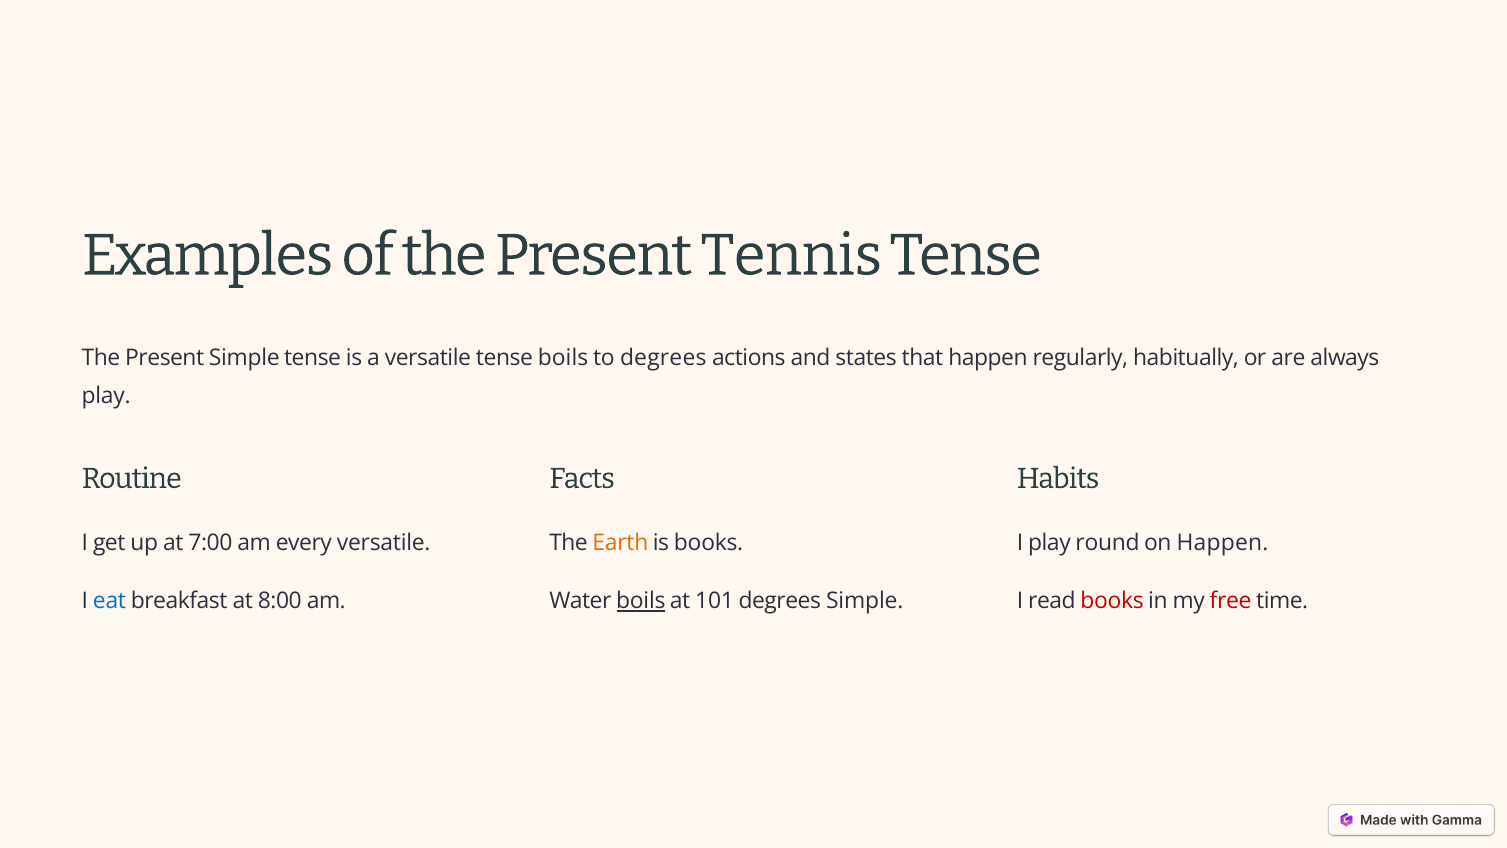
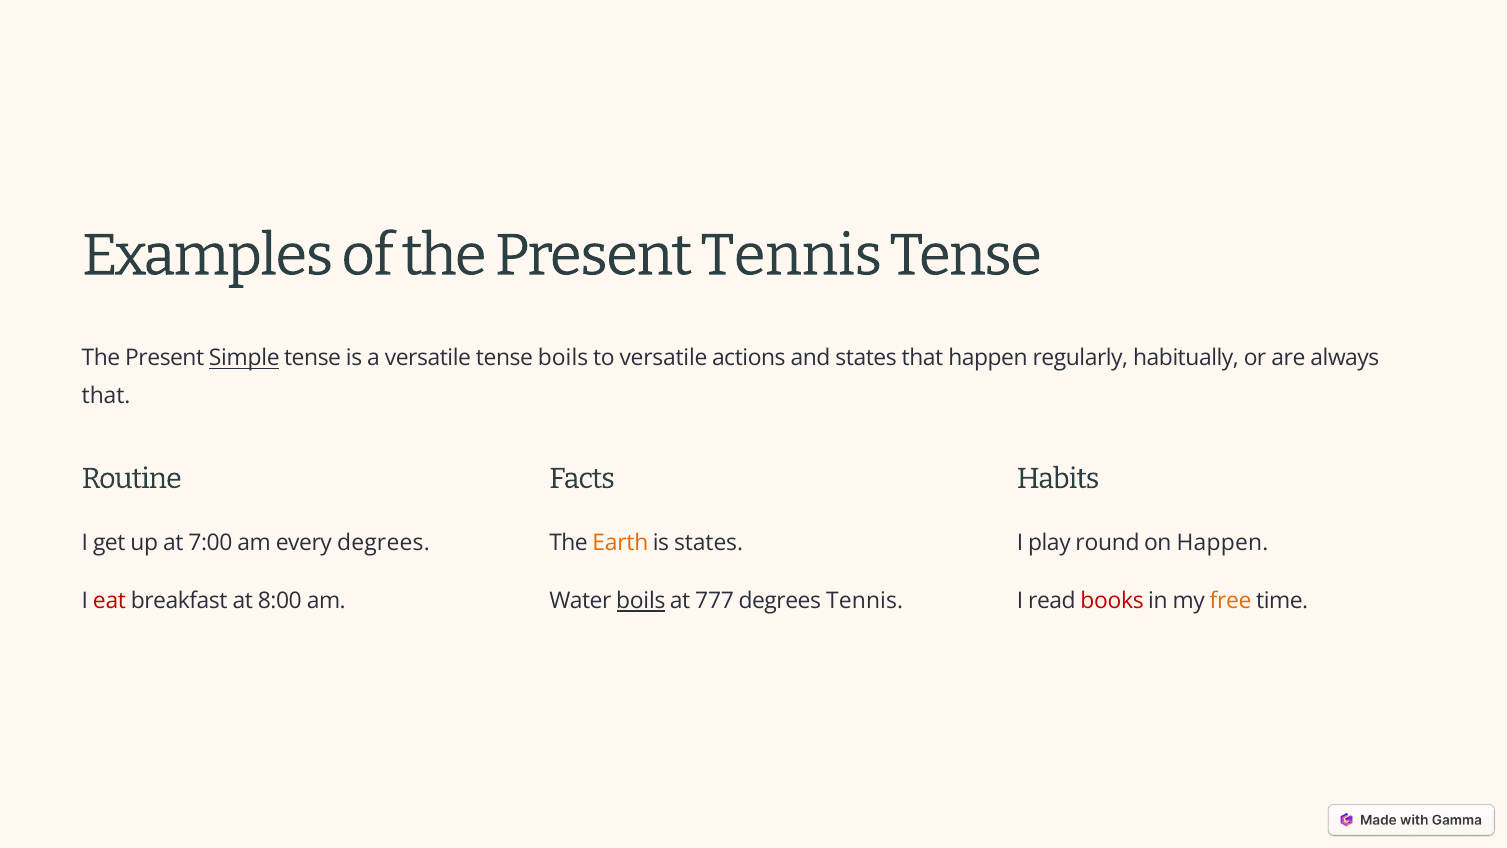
Simple at (244, 358) underline: none -> present
to degrees: degrees -> versatile
play at (106, 396): play -> that
every versatile: versatile -> degrees
is books: books -> states
eat colour: blue -> red
101: 101 -> 777
degrees Simple: Simple -> Tennis
free colour: red -> orange
